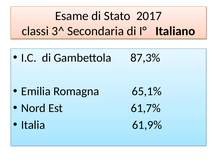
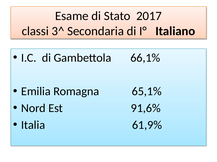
87,3%: 87,3% -> 66,1%
61,7%: 61,7% -> 91,6%
